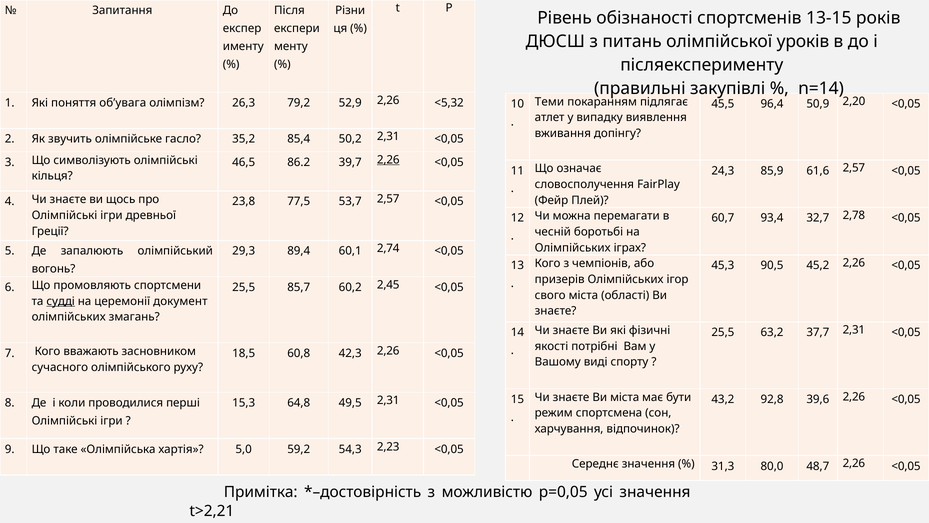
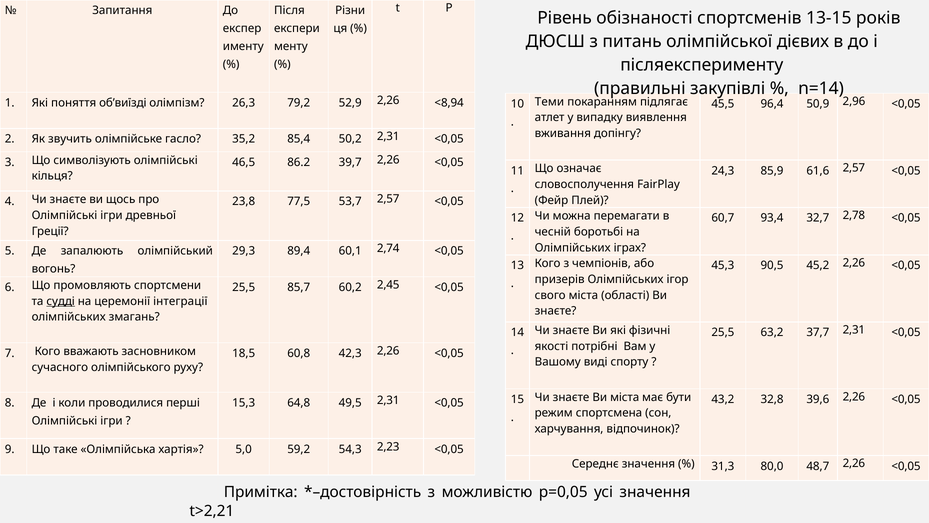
уроків: уроків -> дієвих
об’увага: об’увага -> об’виїзді
<5,32: <5,32 -> <8,94
2,20: 2,20 -> 2,96
2,26 at (388, 160) underline: present -> none
документ: документ -> інтеграції
92,8: 92,8 -> 32,8
